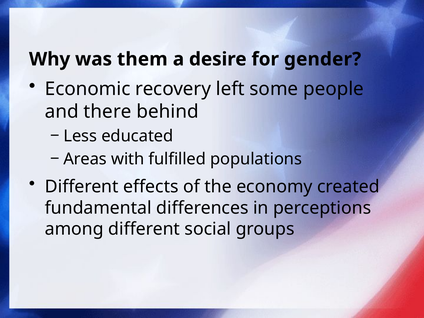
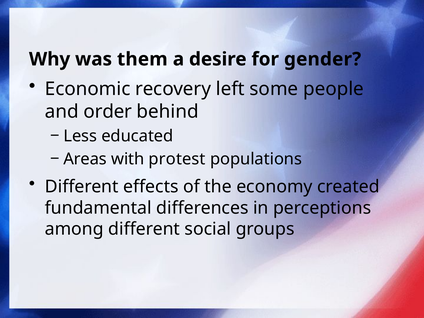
there: there -> order
fulfilled: fulfilled -> protest
